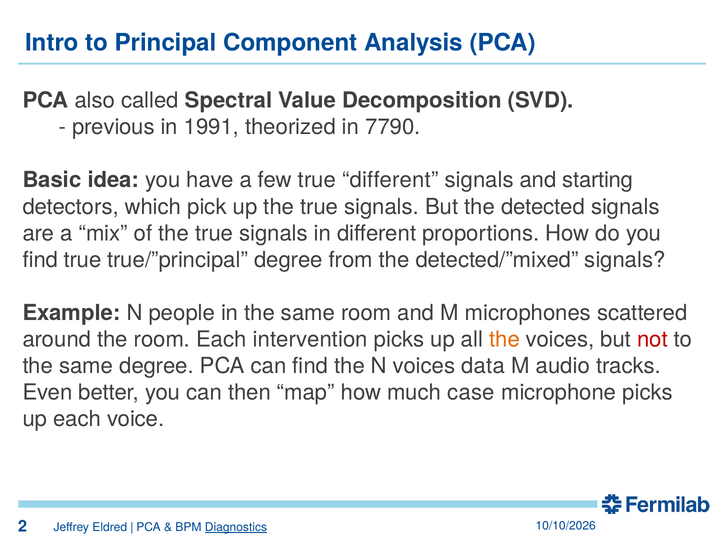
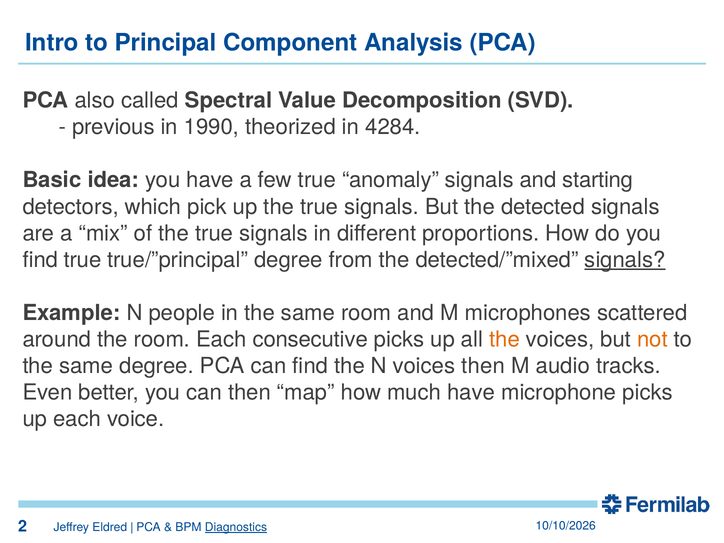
1991: 1991 -> 1990
7790: 7790 -> 4284
true different: different -> anomaly
signals at (625, 260) underline: none -> present
intervention: intervention -> consecutive
not colour: red -> orange
voices data: data -> then
much case: case -> have
